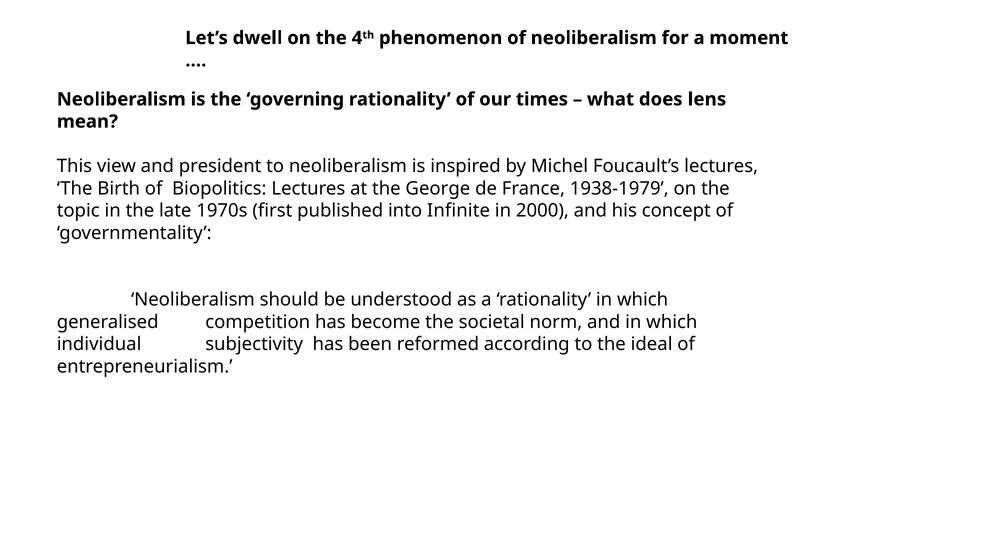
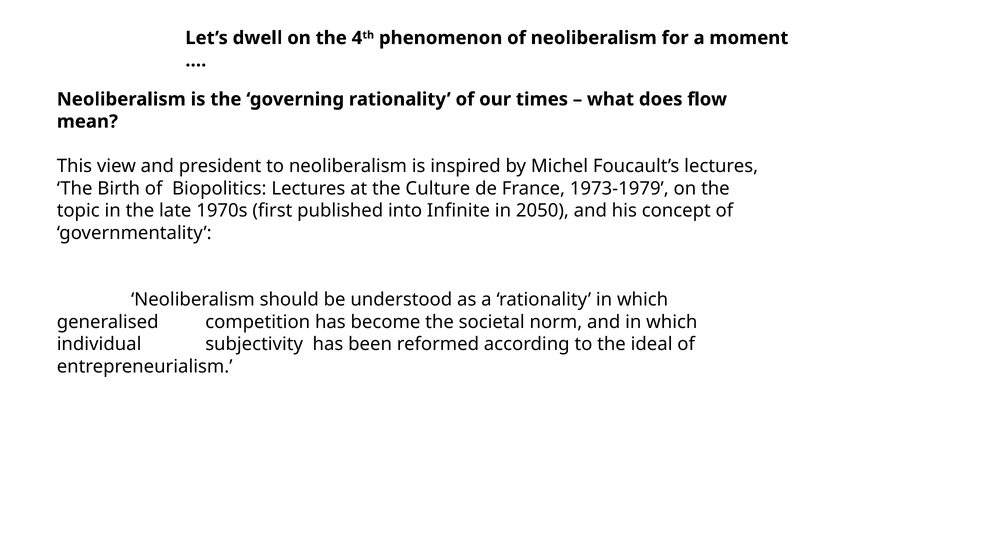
lens: lens -> flow
George: George -> Culture
1938-1979: 1938-1979 -> 1973-1979
2000: 2000 -> 2050
